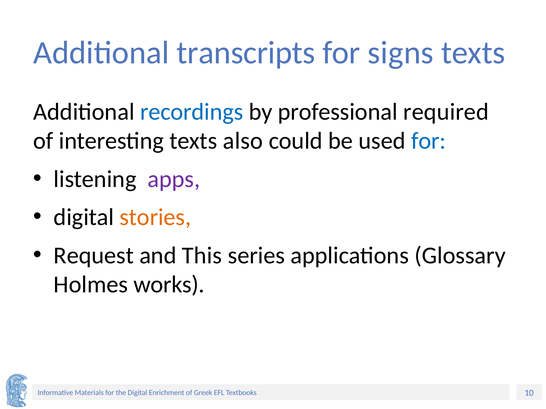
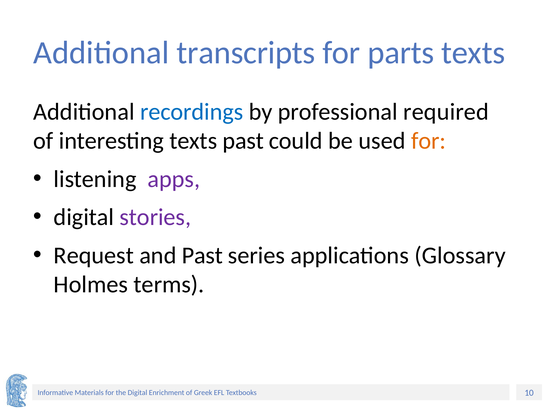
signs: signs -> parts
texts also: also -> past
for at (428, 141) colour: blue -> orange
stories colour: orange -> purple
and This: This -> Past
works: works -> terms
